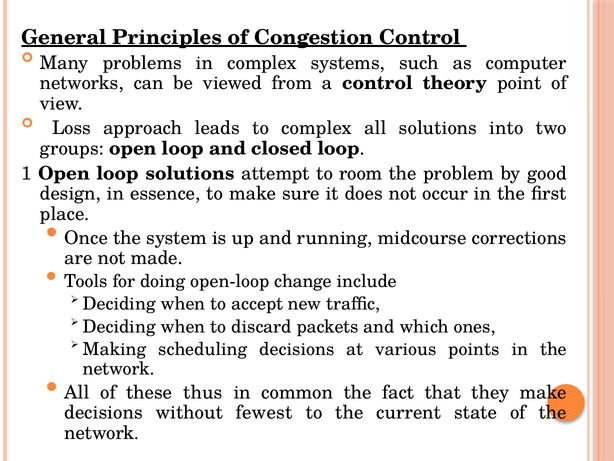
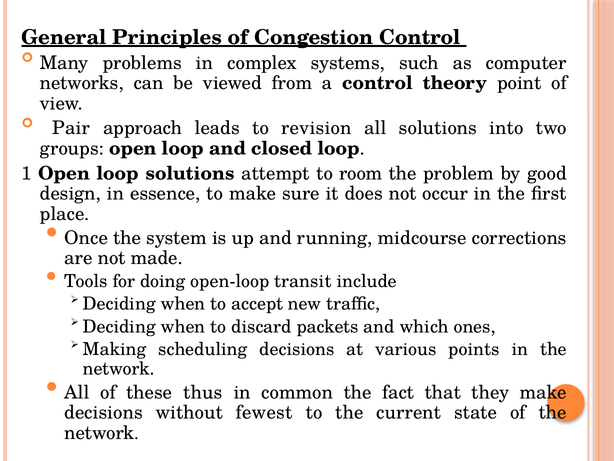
Loss: Loss -> Pair
to complex: complex -> revision
change: change -> transit
